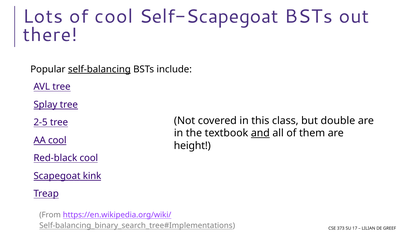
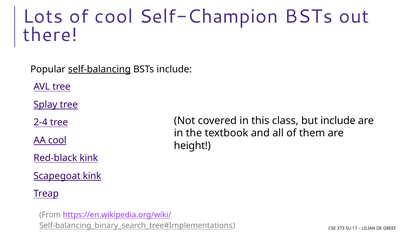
Self-Scapegoat: Self-Scapegoat -> Self-Champion
but double: double -> include
2-5: 2-5 -> 2-4
and underline: present -> none
Red-black cool: cool -> kink
